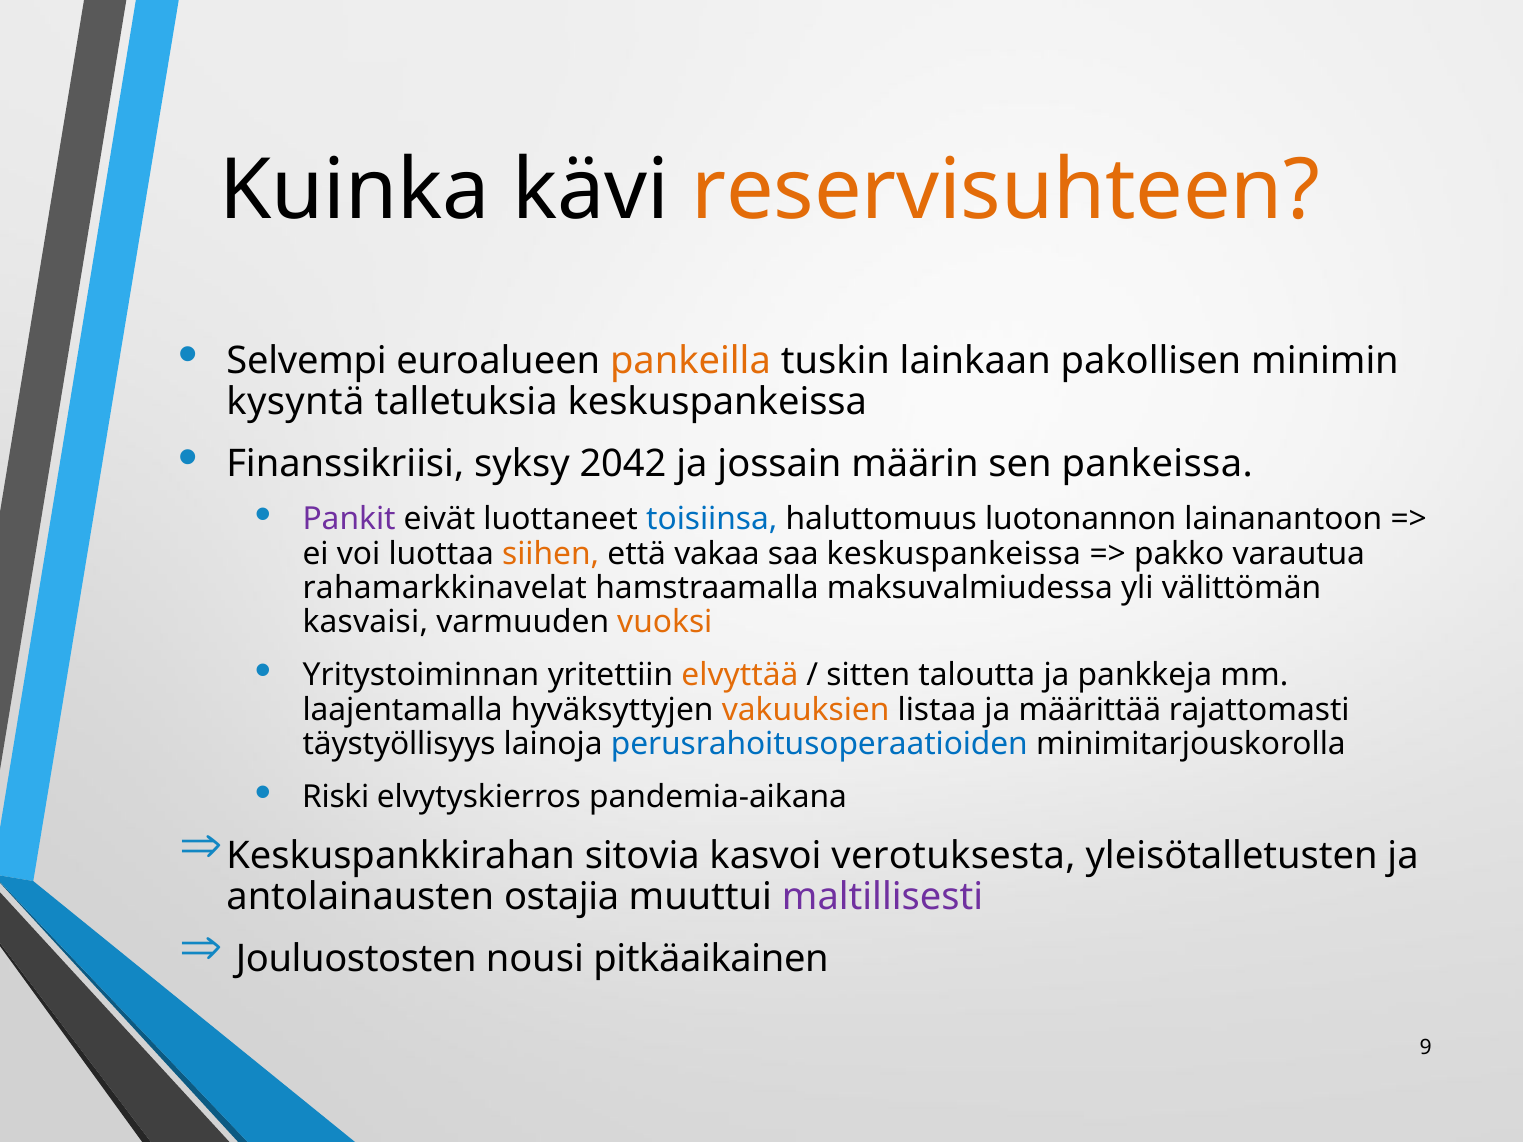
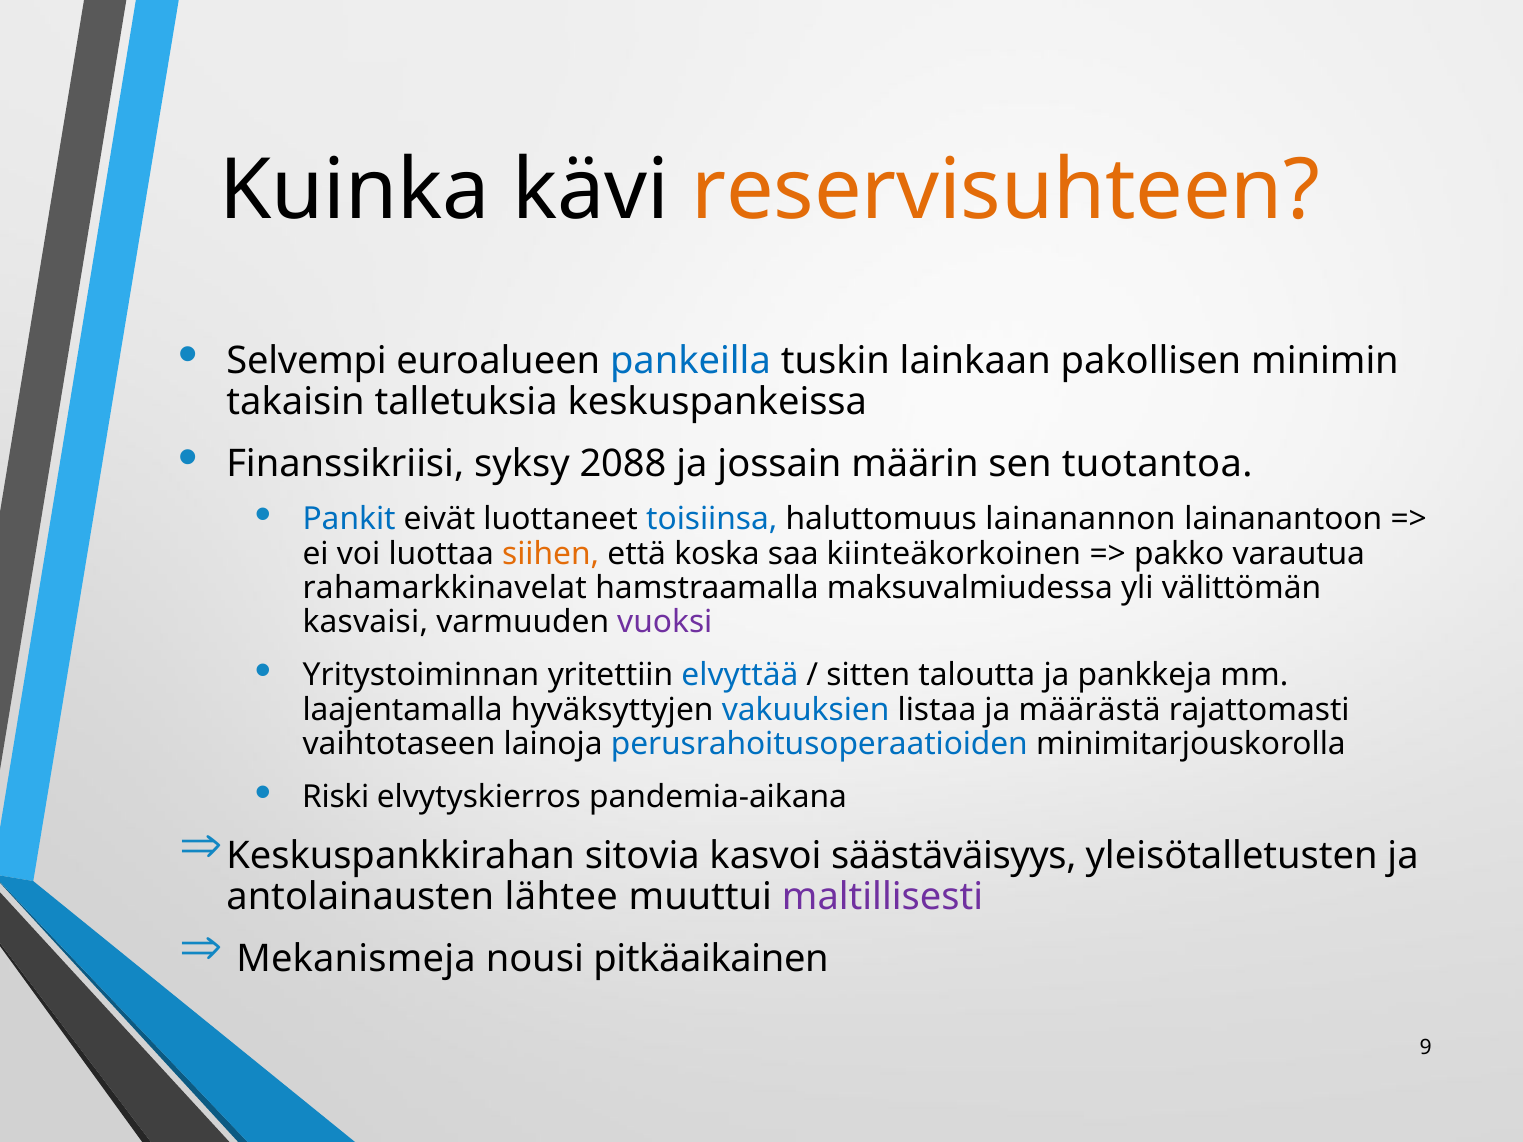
pankeilla colour: orange -> blue
kysyntä: kysyntä -> takaisin
2042: 2042 -> 2088
pankeissa: pankeissa -> tuotantoa
Pankit colour: purple -> blue
luotonannon: luotonannon -> lainanannon
vakaa: vakaa -> koska
saa keskuspankeissa: keskuspankeissa -> kiinteäkorkoinen
vuoksi colour: orange -> purple
elvyttää colour: orange -> blue
vakuuksien colour: orange -> blue
määrittää: määrittää -> määrästä
täystyöllisyys: täystyöllisyys -> vaihtotaseen
verotuksesta: verotuksesta -> säästäväisyys
ostajia: ostajia -> lähtee
Jouluostosten: Jouluostosten -> Mekanismeja
